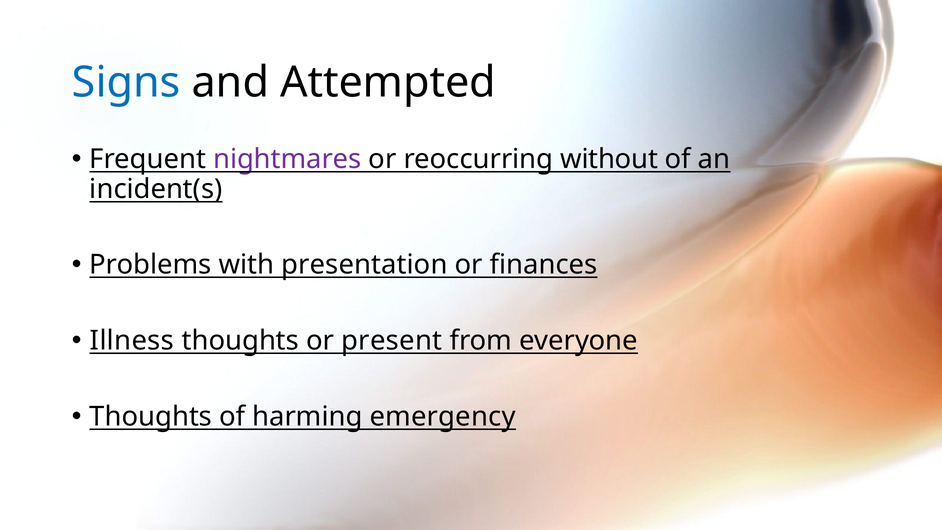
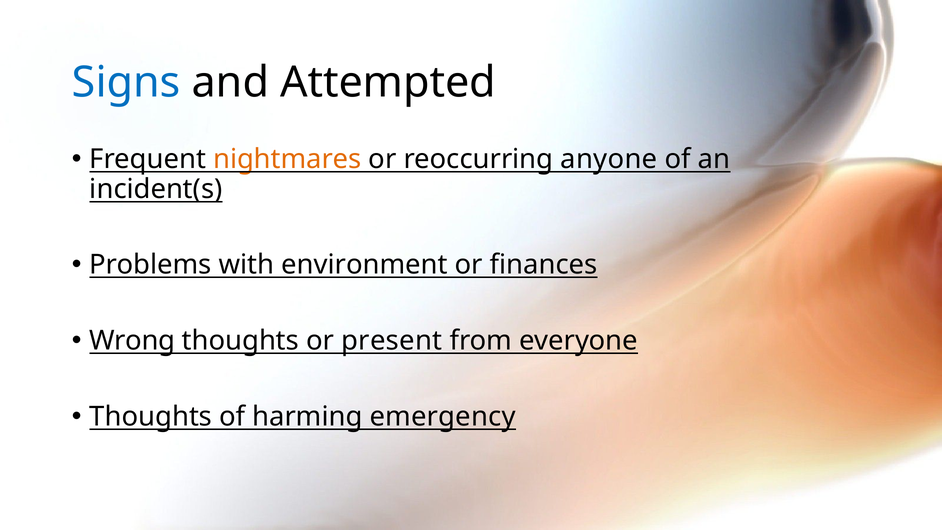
nightmares colour: purple -> orange
without: without -> anyone
presentation: presentation -> environment
Illness: Illness -> Wrong
